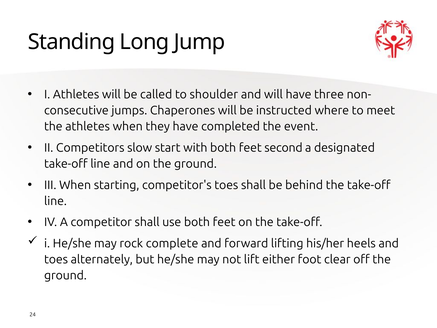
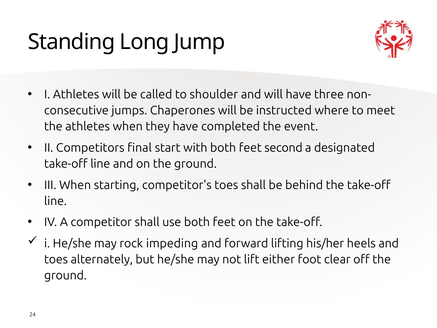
slow: slow -> final
complete: complete -> impeding
